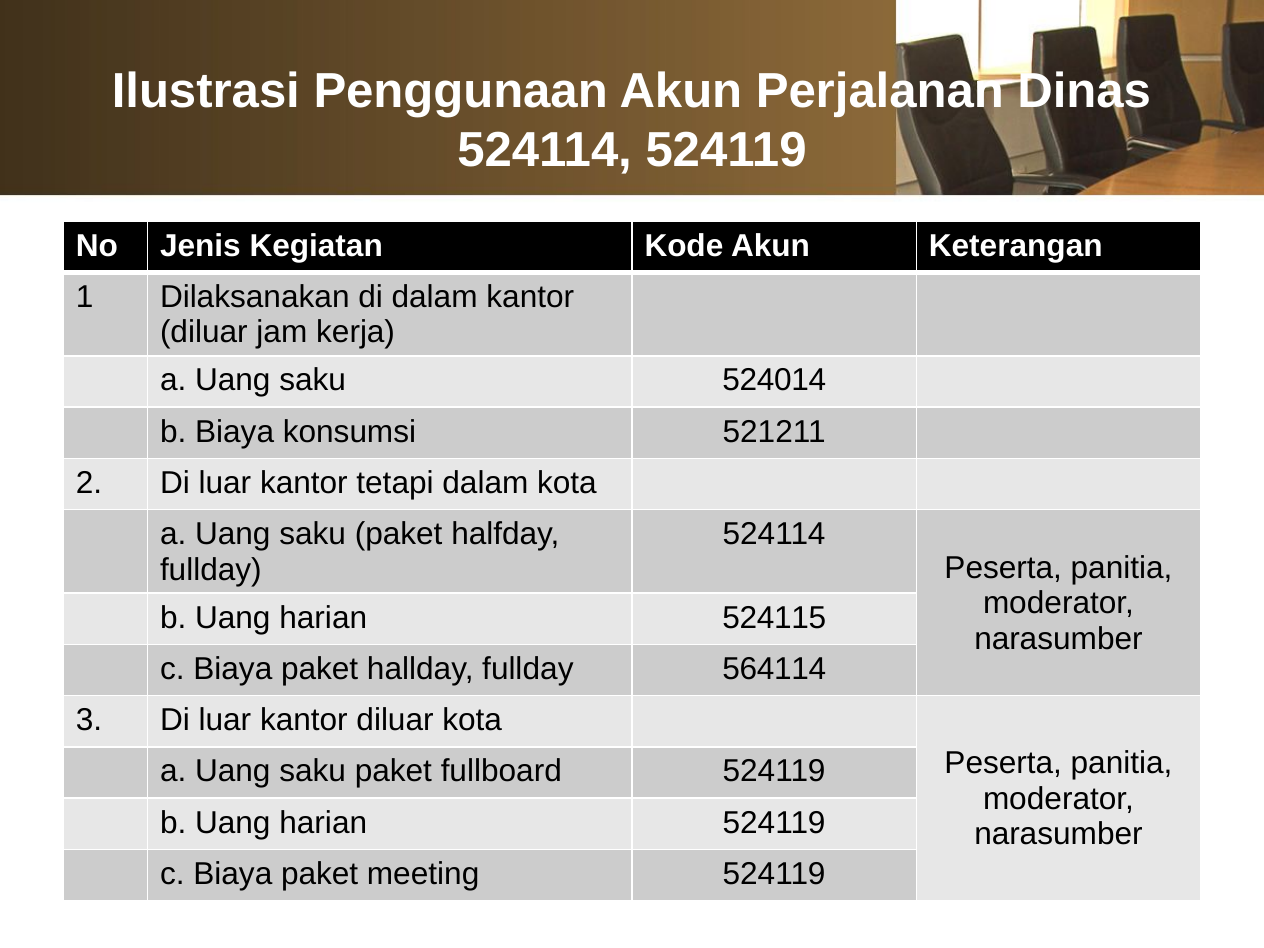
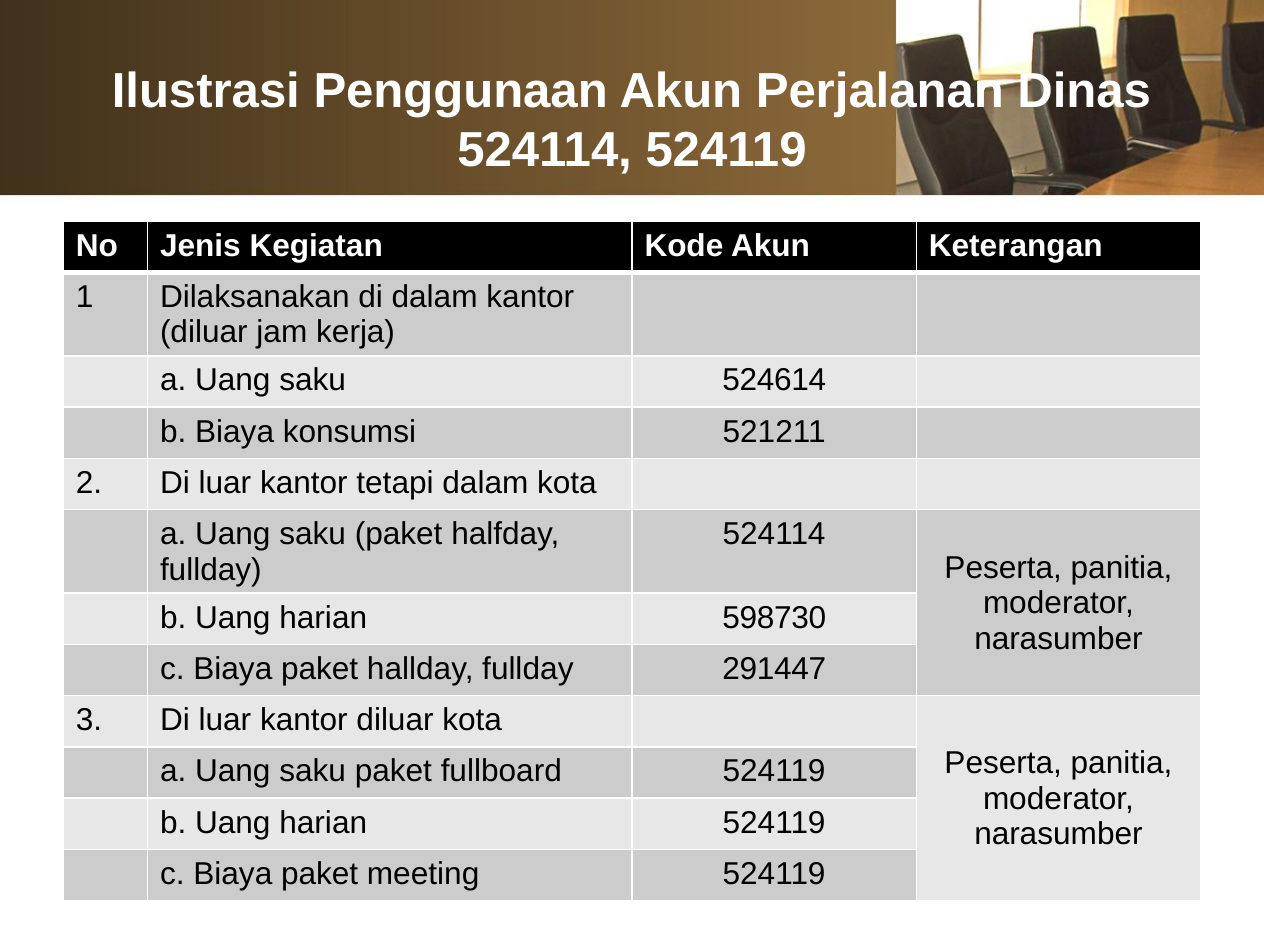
524014: 524014 -> 524614
524115: 524115 -> 598730
564114: 564114 -> 291447
